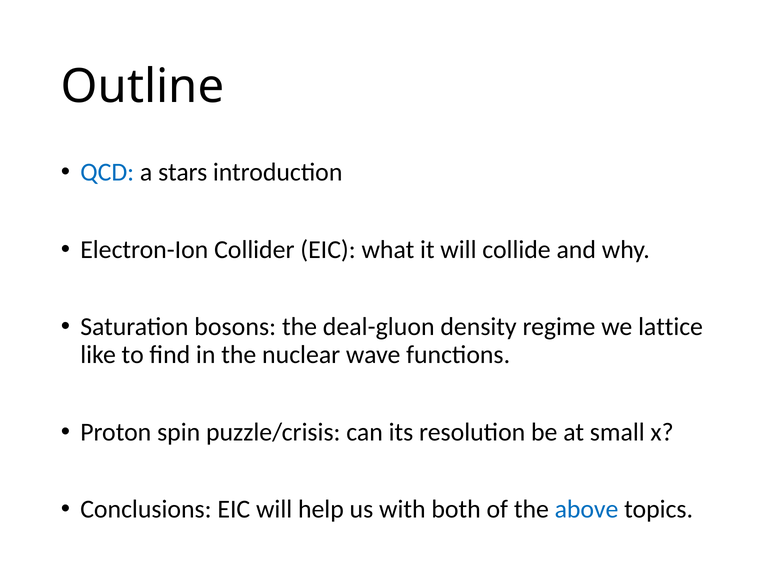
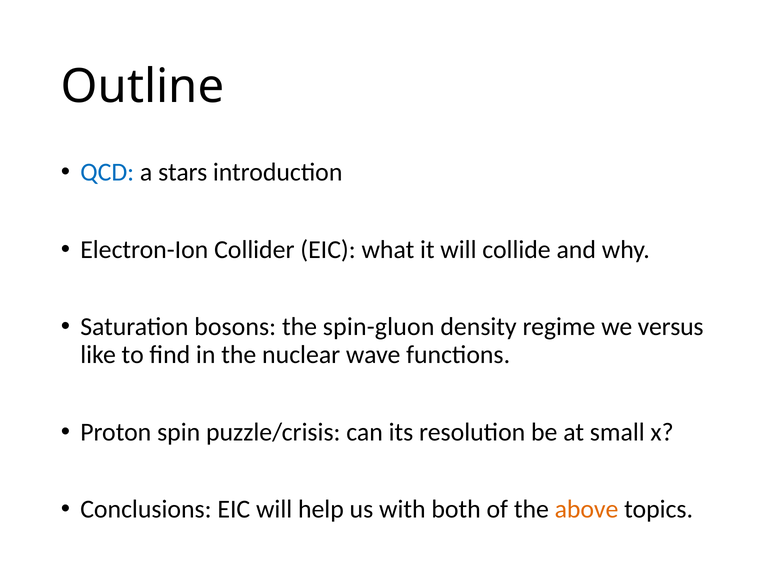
deal-gluon: deal-gluon -> spin-gluon
lattice: lattice -> versus
above colour: blue -> orange
